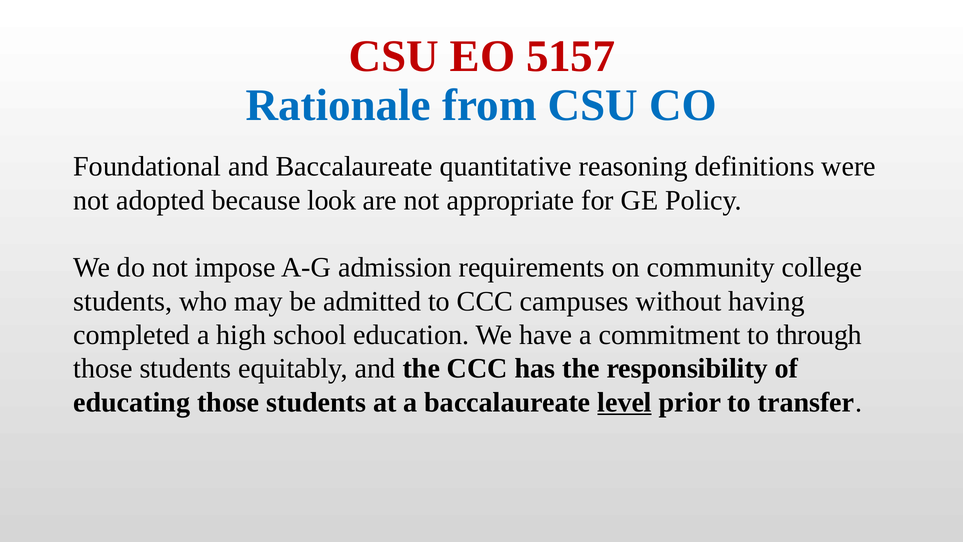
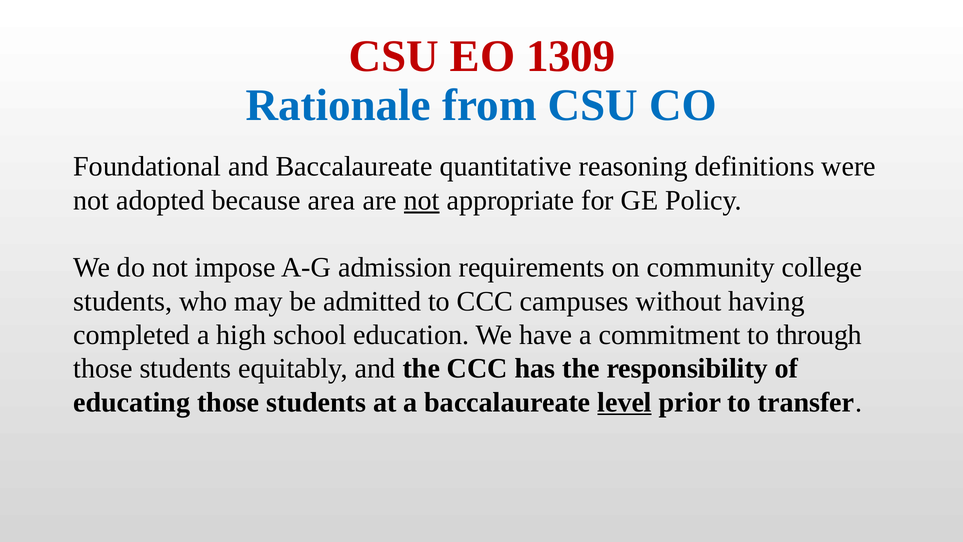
5157: 5157 -> 1309
look: look -> area
not at (422, 200) underline: none -> present
